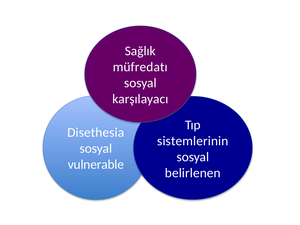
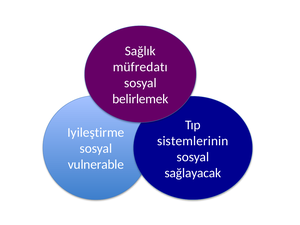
karşılayacı: karşılayacı -> belirlemek
Disethesia: Disethesia -> Iyileştirme
belirlenen: belirlenen -> sağlayacak
